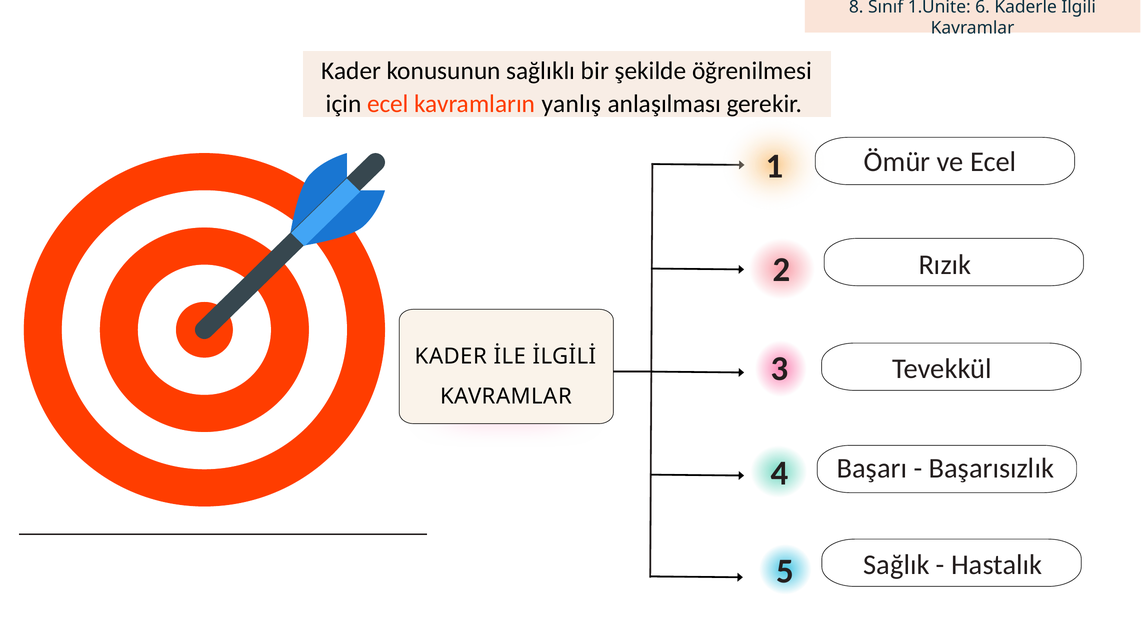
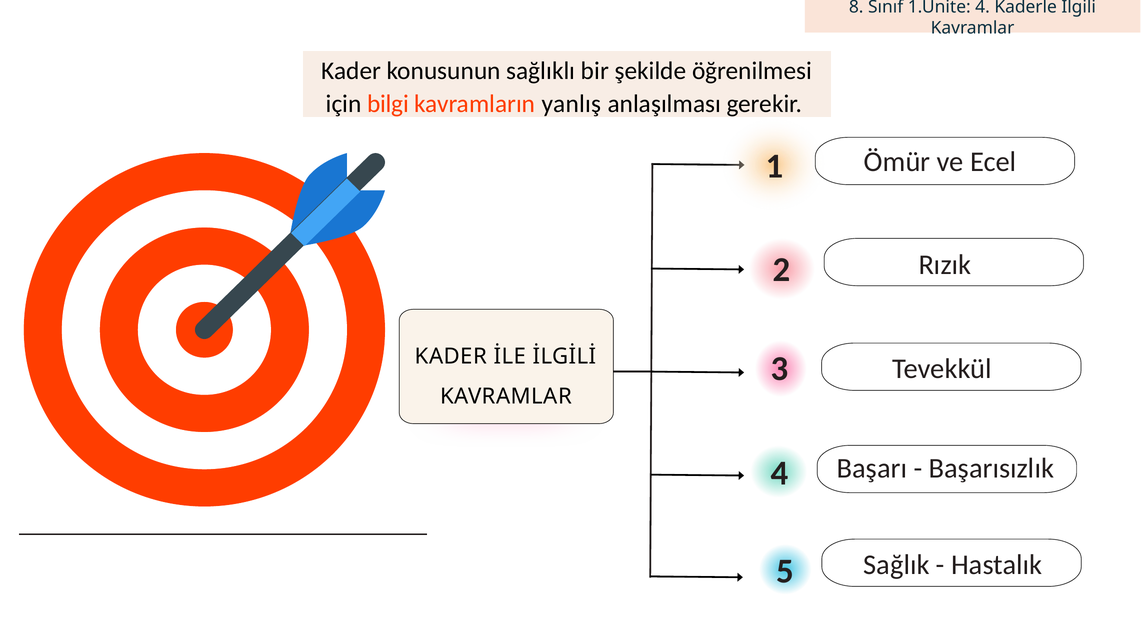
6 at (983, 7): 6 -> 4
için ecel: ecel -> bilgi
